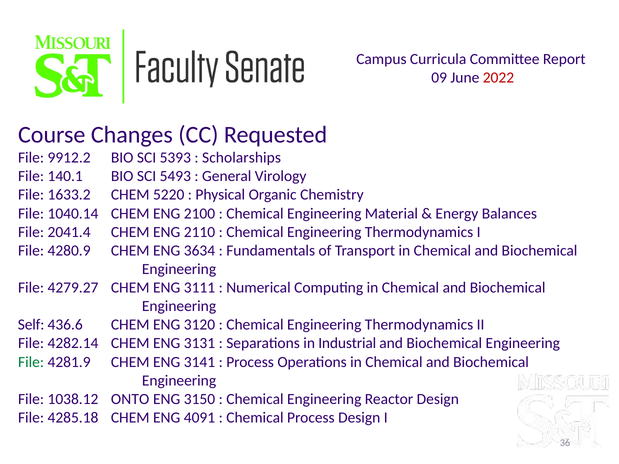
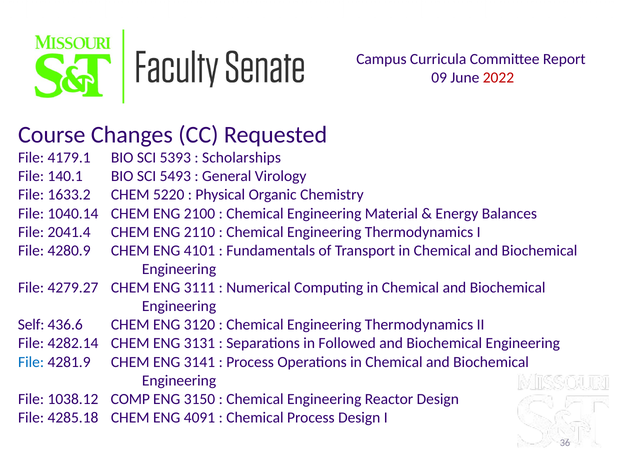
9912.2: 9912.2 -> 4179.1
3634: 3634 -> 4101
Industrial: Industrial -> Followed
File at (31, 362) colour: green -> blue
ONTO: ONTO -> COMP
